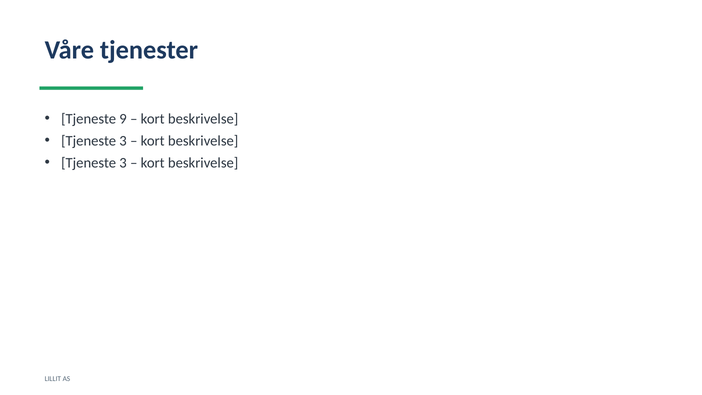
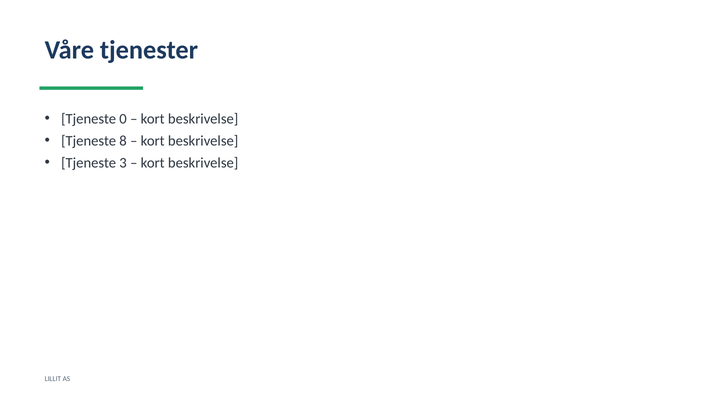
9: 9 -> 0
3 at (123, 141): 3 -> 8
